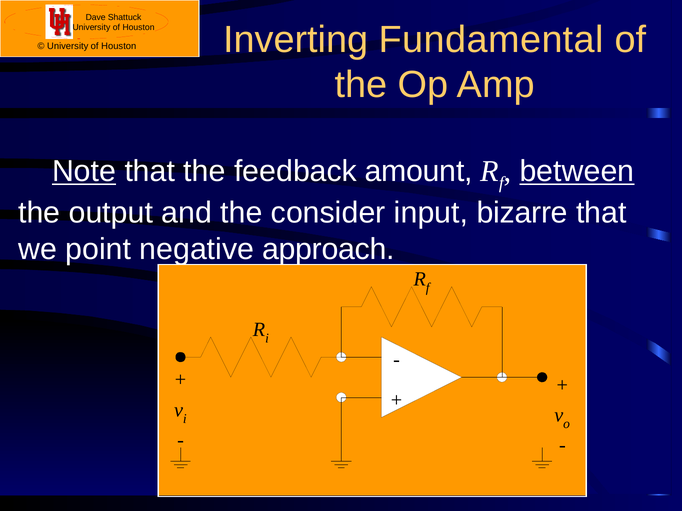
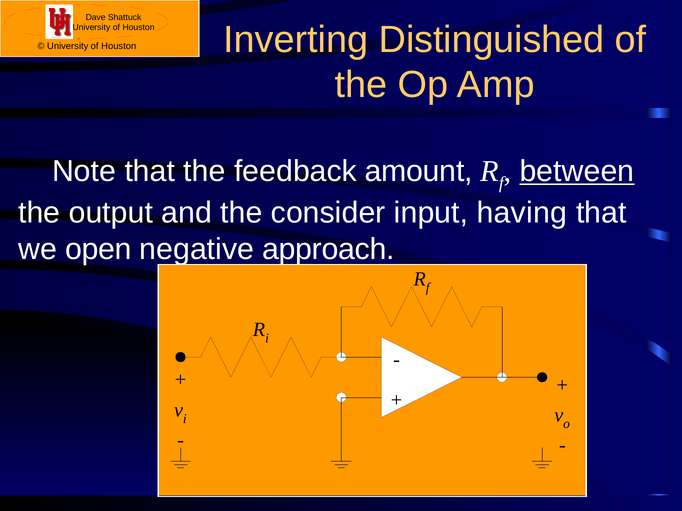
Fundamental: Fundamental -> Distinguished
Note underline: present -> none
bizarre: bizarre -> having
point: point -> open
